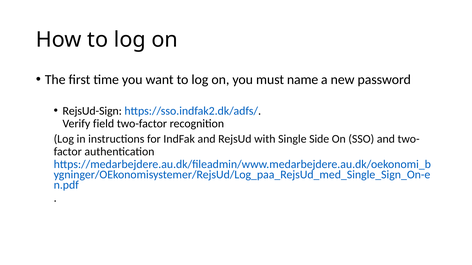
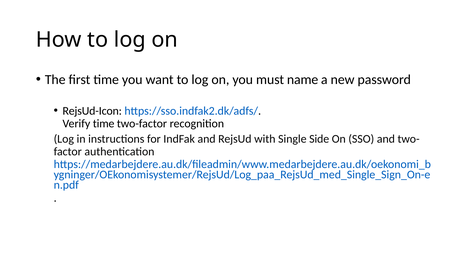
RejsUd-Sign: RejsUd-Sign -> RejsUd-Icon
Verify field: field -> time
